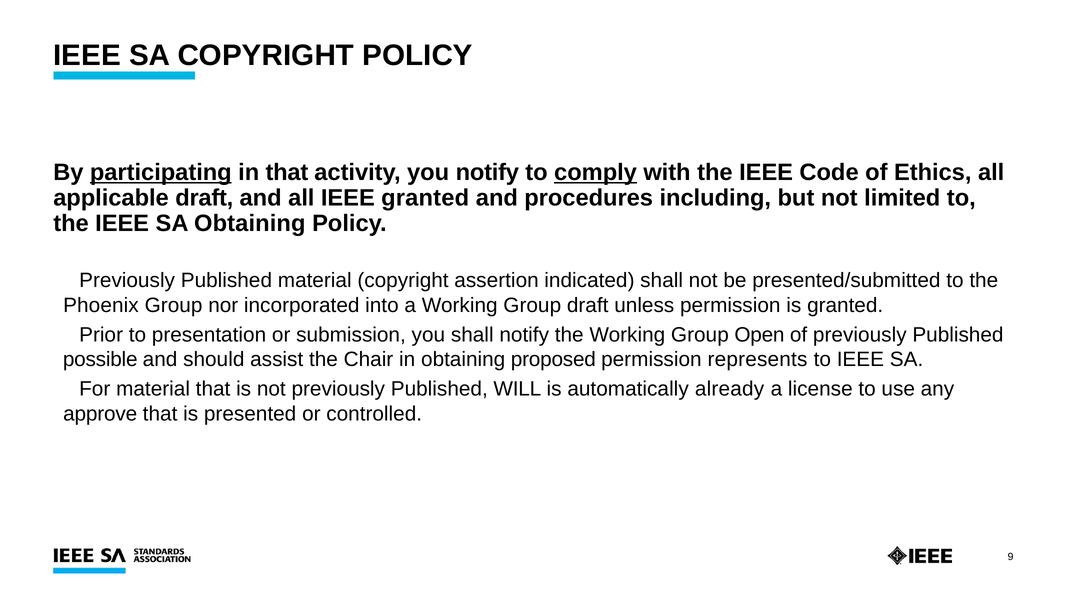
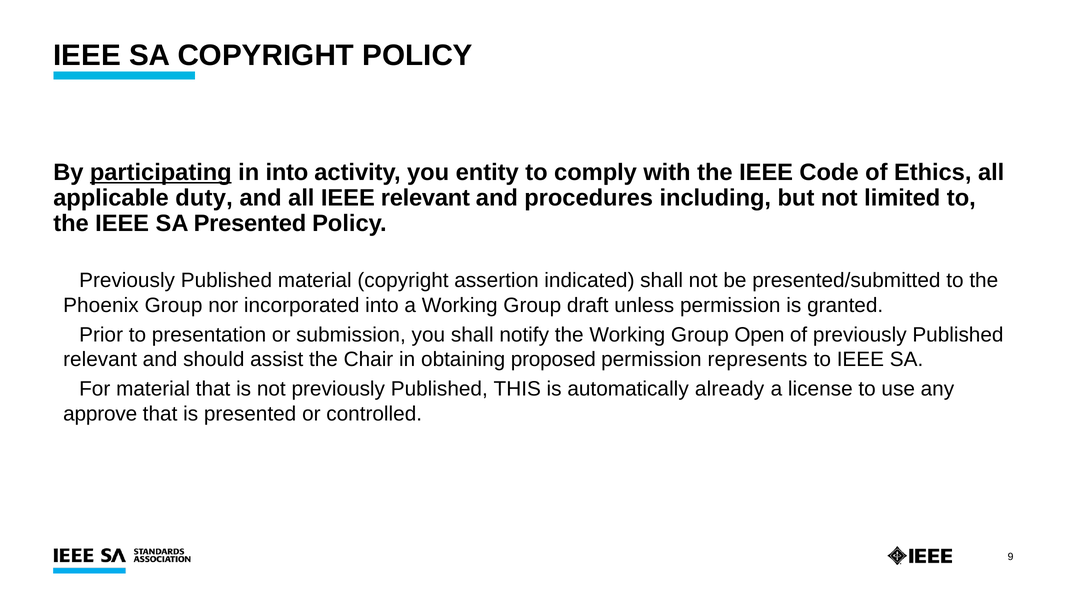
in that: that -> into
you notify: notify -> entity
comply underline: present -> none
applicable draft: draft -> duty
IEEE granted: granted -> relevant
SA Obtaining: Obtaining -> Presented
possible at (100, 360): possible -> relevant
WILL: WILL -> THIS
